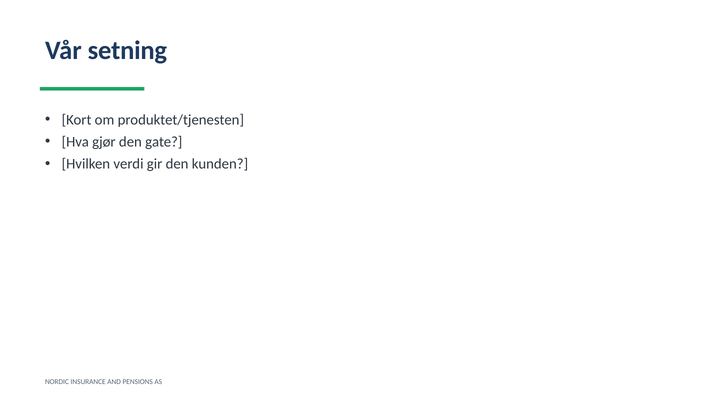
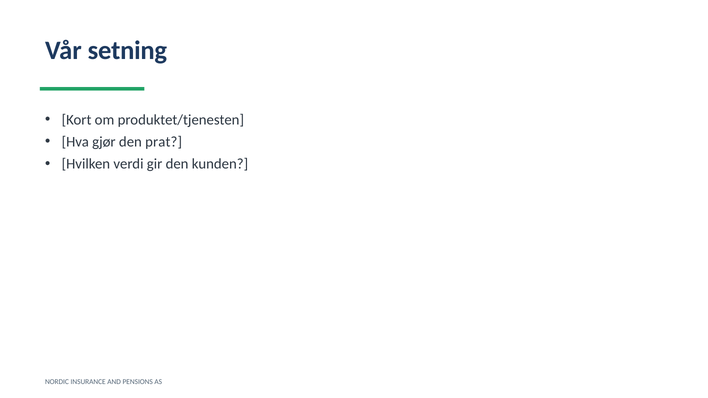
gate: gate -> prat
